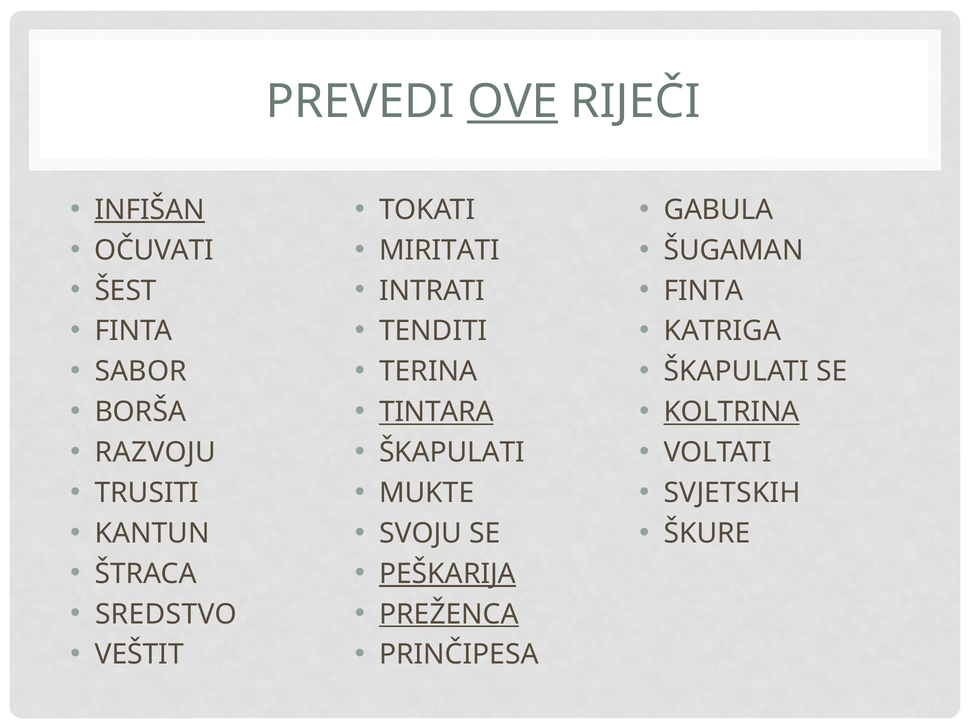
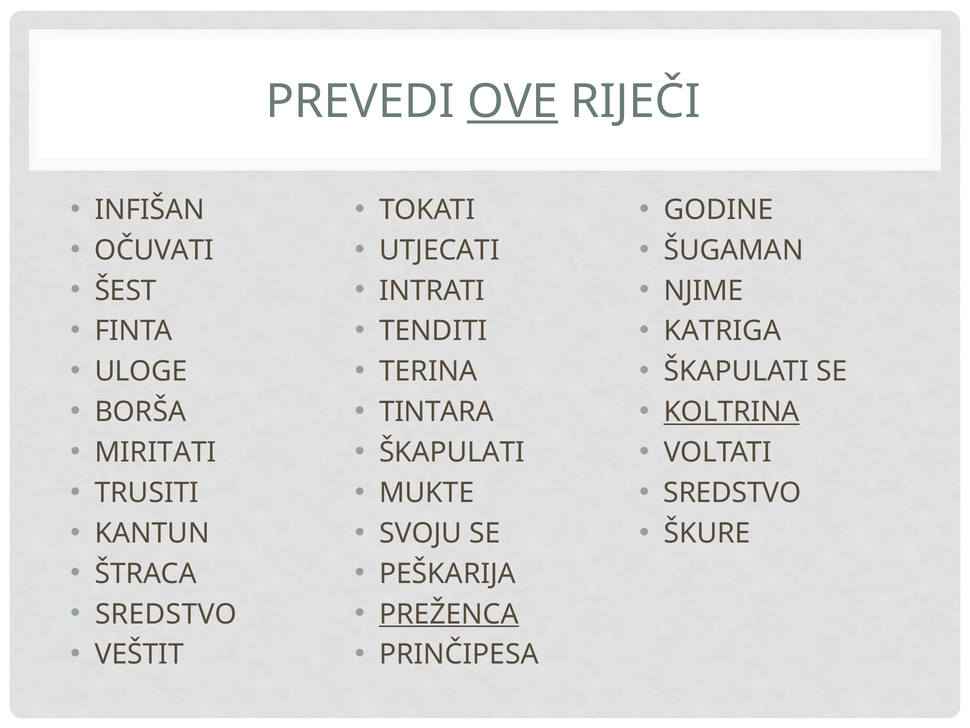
INFIŠAN underline: present -> none
GABULA: GABULA -> GODINE
MIRITATI: MIRITATI -> UTJECATI
FINTA at (703, 291): FINTA -> NJIME
SABOR: SABOR -> ULOGE
TINTARA underline: present -> none
RAZVOJU: RAZVOJU -> MIRITATI
SVJETSKIH at (732, 493): SVJETSKIH -> SREDSTVO
PEŠKARIJA underline: present -> none
